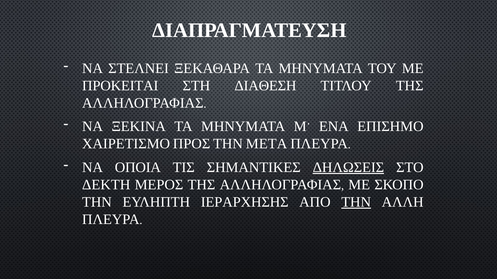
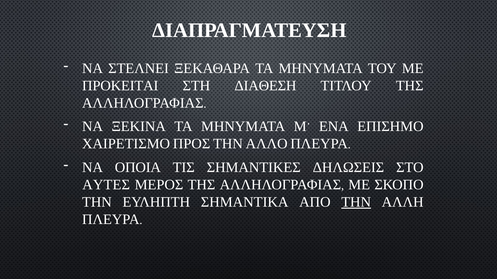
ΜΕΤΑ: ΜΕΤΑ -> ΑΛΛΟ
ΔΗΛΩΣΕΙΣ underline: present -> none
ΔΕΚΤΗ: ΔΕΚΤΗ -> ΑΥΤΕΣ
ΙΕΡΑΡΧΗΣΗΣ: ΙΕΡΑΡΧΗΣΗΣ -> ΣΗΜΑΝΤΙΚΑ
